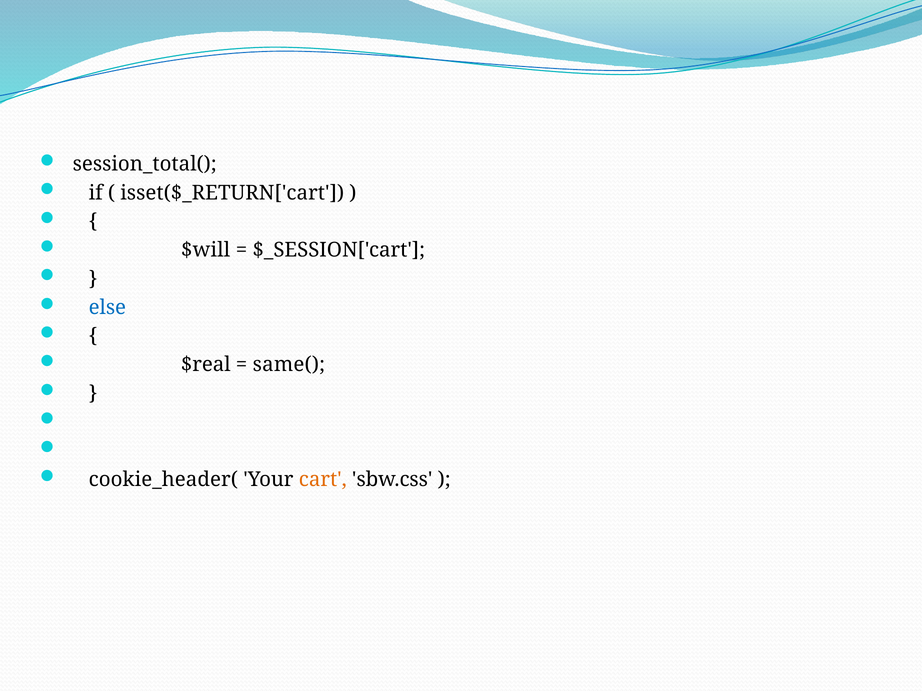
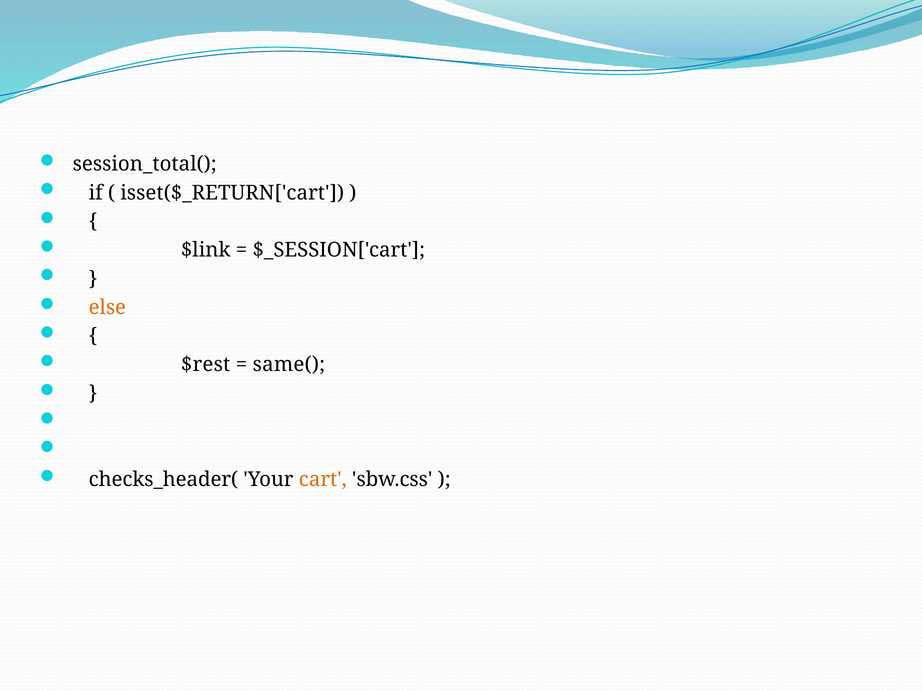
$will: $will -> $link
else colour: blue -> orange
$real: $real -> $rest
cookie_header(: cookie_header( -> checks_header(
